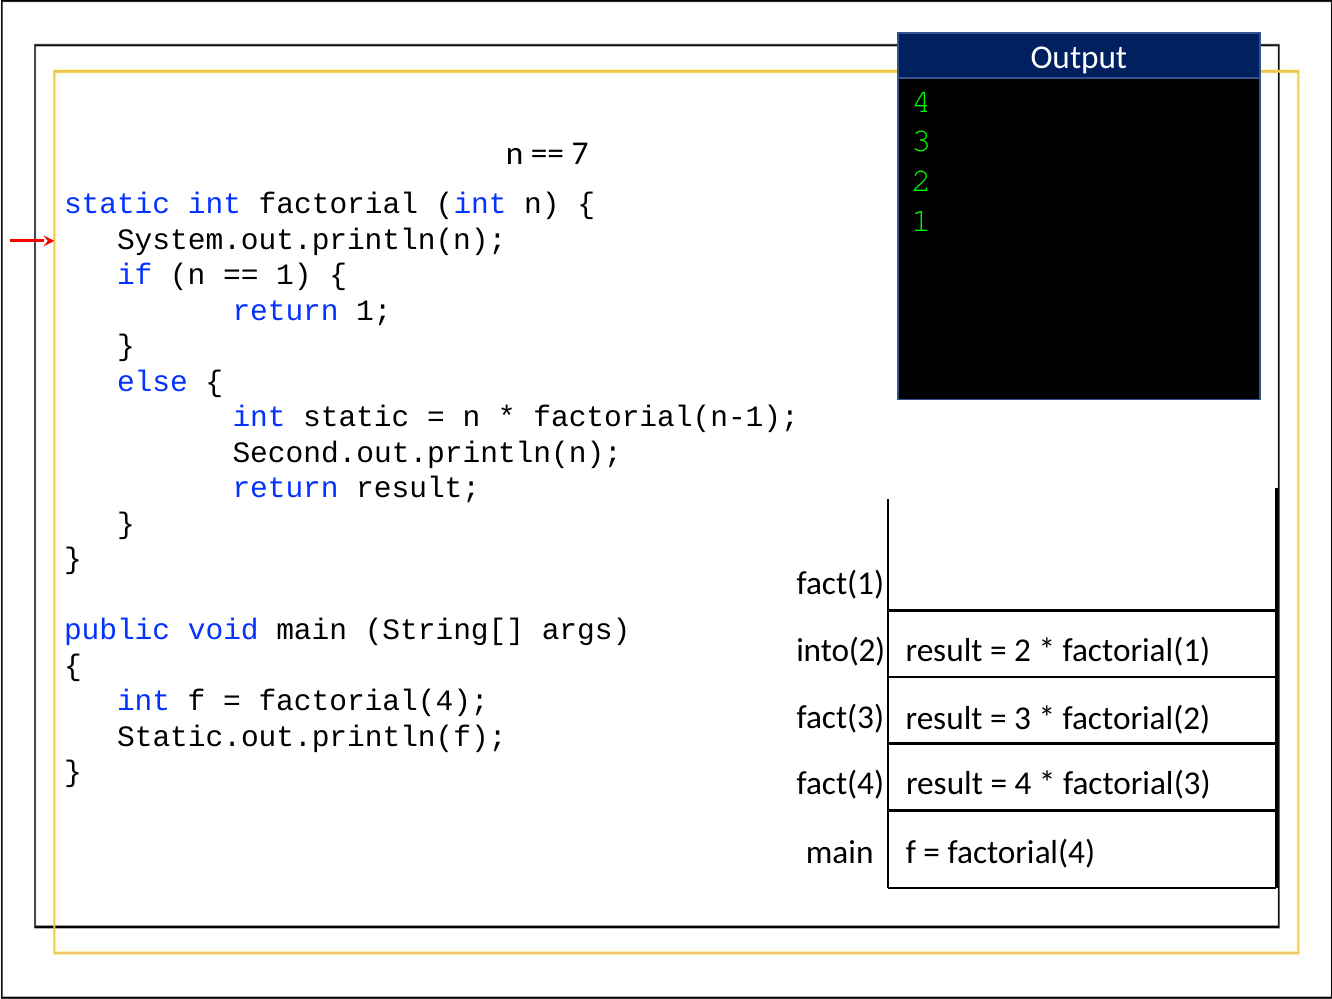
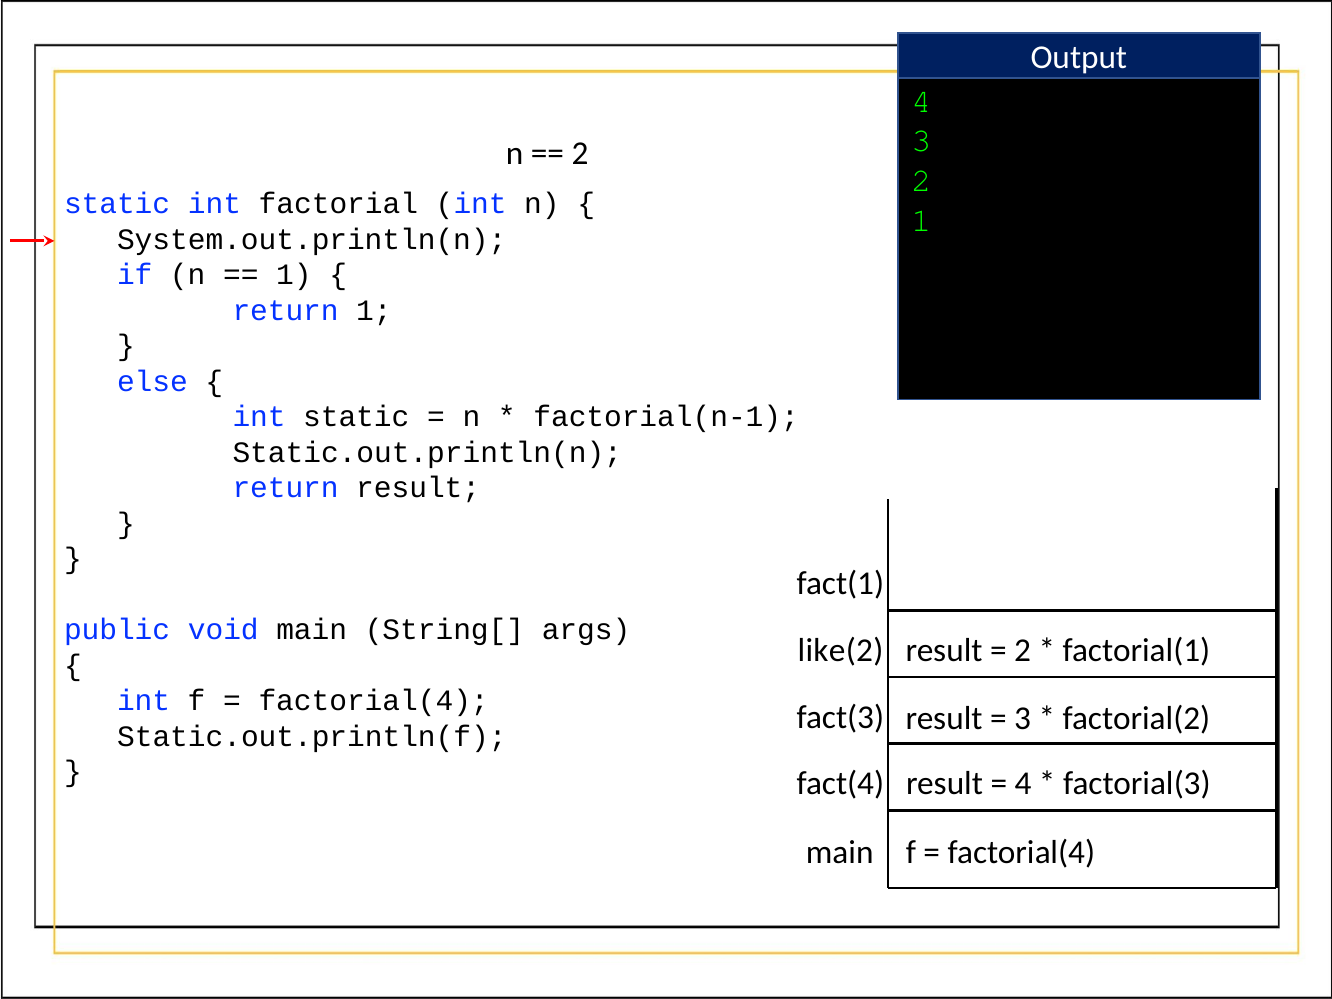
7 at (580, 154): 7 -> 2
Second.out.println(n: Second.out.println(n -> Static.out.println(n
into(2: into(2 -> like(2
